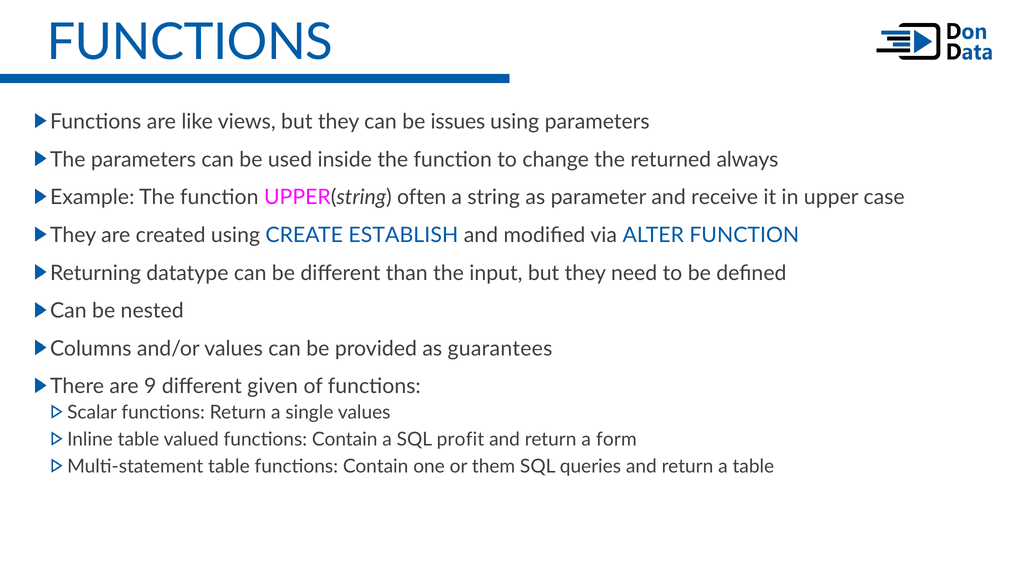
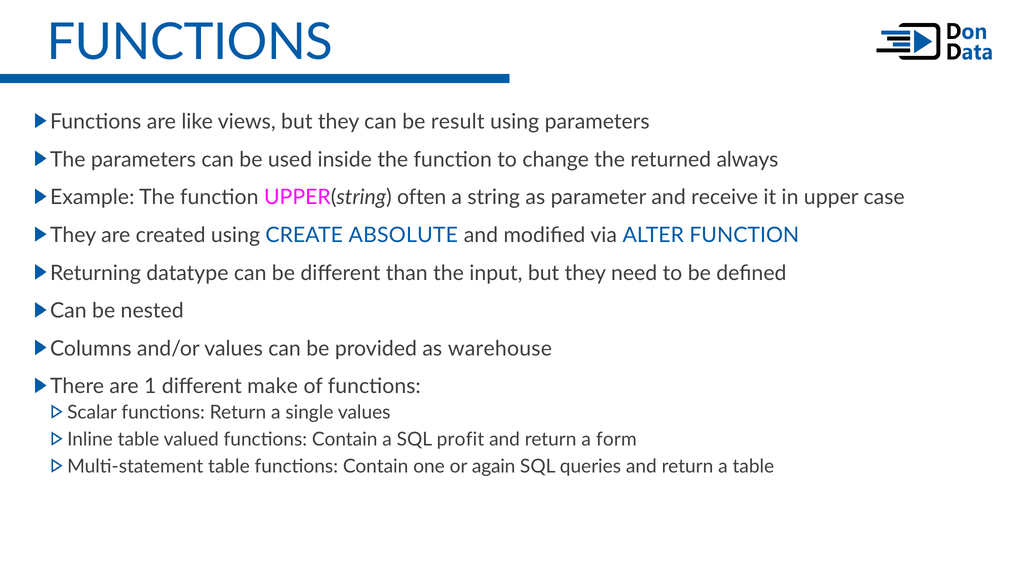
issues: issues -> result
ESTABLISH: ESTABLISH -> ABSOLUTE
guarantees: guarantees -> warehouse
9: 9 -> 1
given: given -> make
them: them -> again
